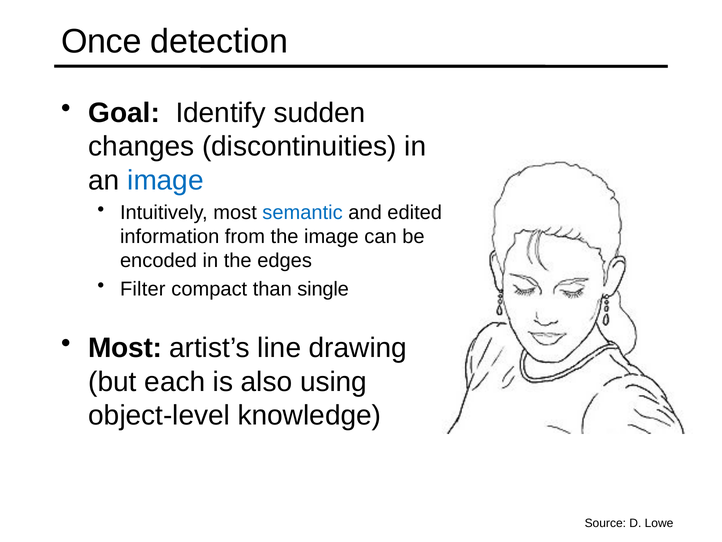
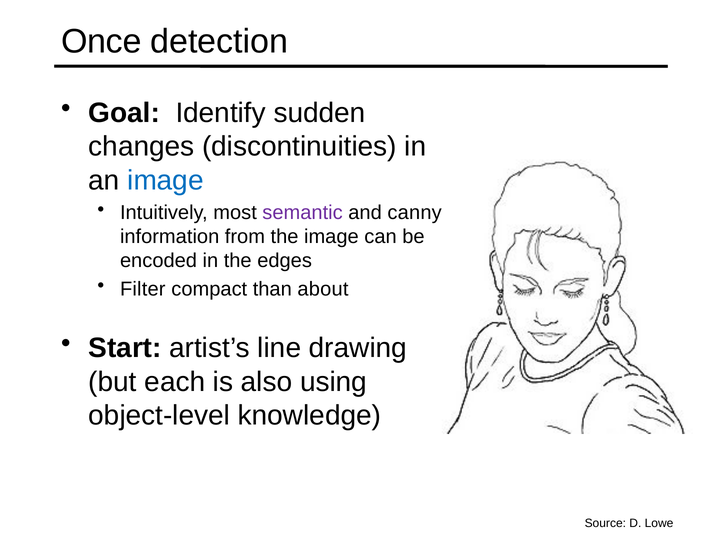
semantic colour: blue -> purple
edited: edited -> canny
single: single -> about
Most at (125, 348): Most -> Start
